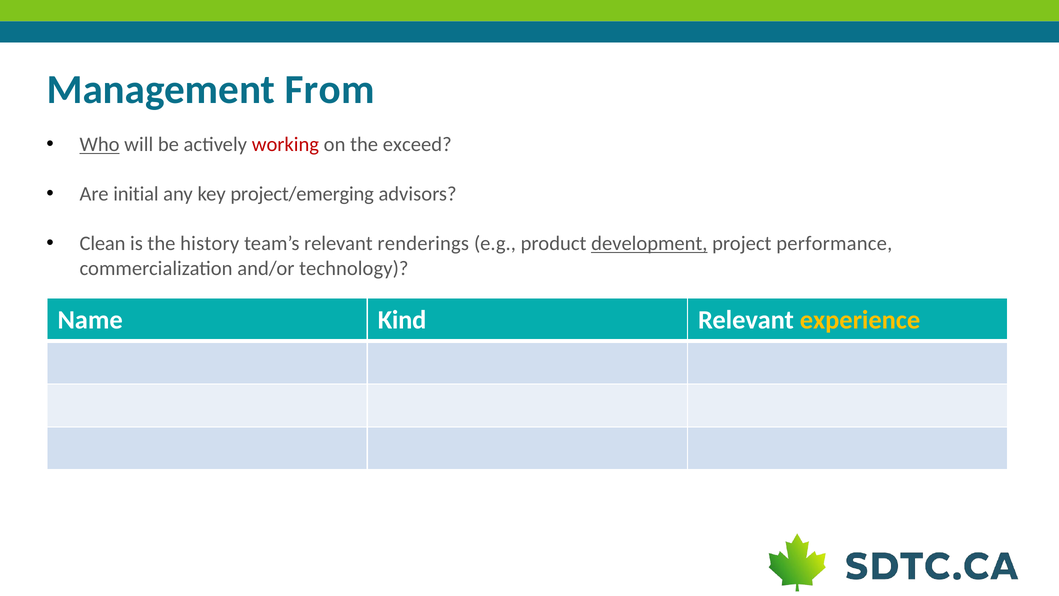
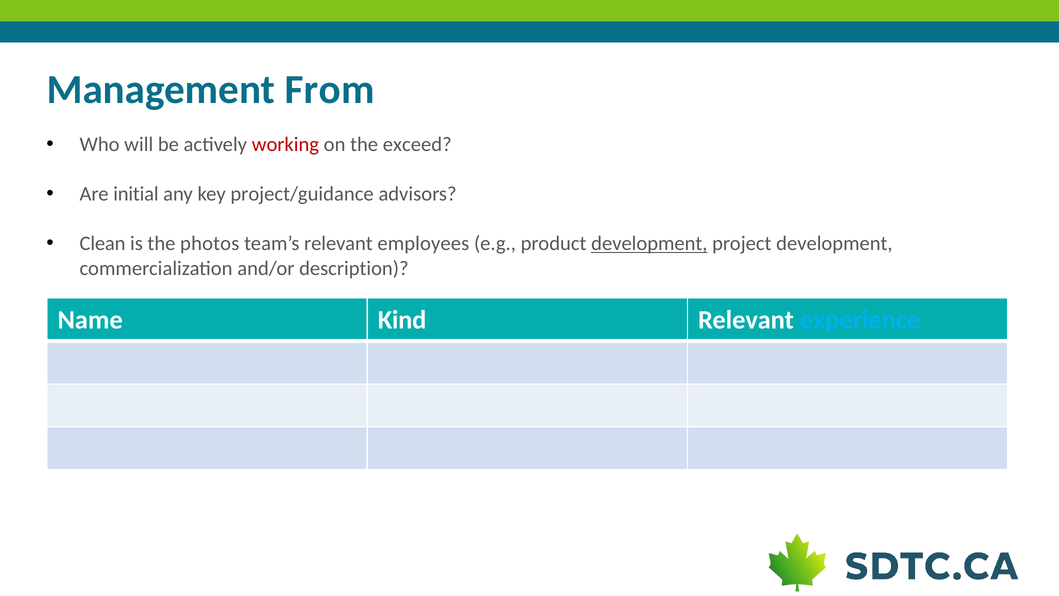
Who underline: present -> none
project/emerging: project/emerging -> project/guidance
history: history -> photos
renderings: renderings -> employees
project performance: performance -> development
technology: technology -> description
experience colour: yellow -> light blue
